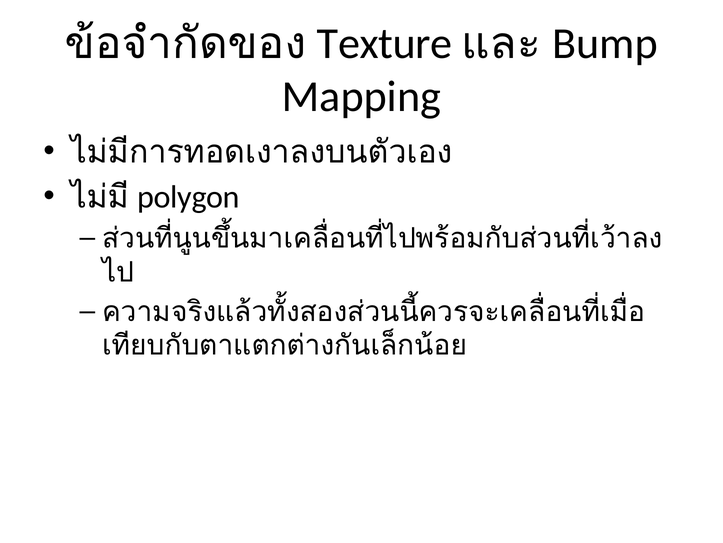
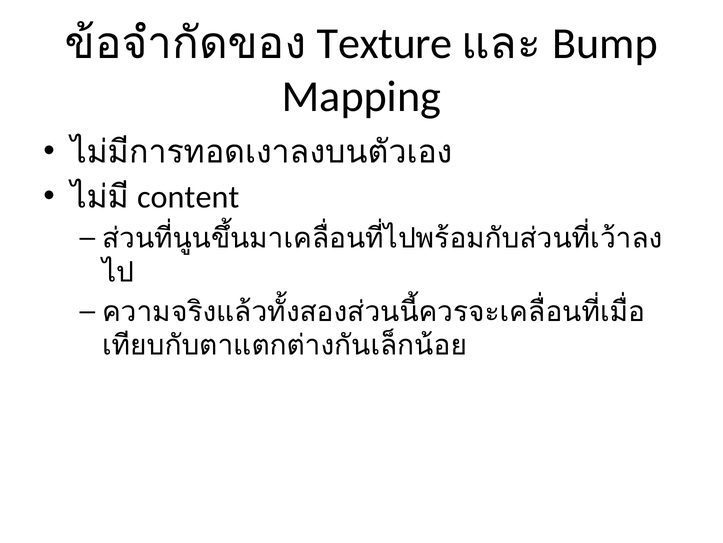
polygon: polygon -> content
